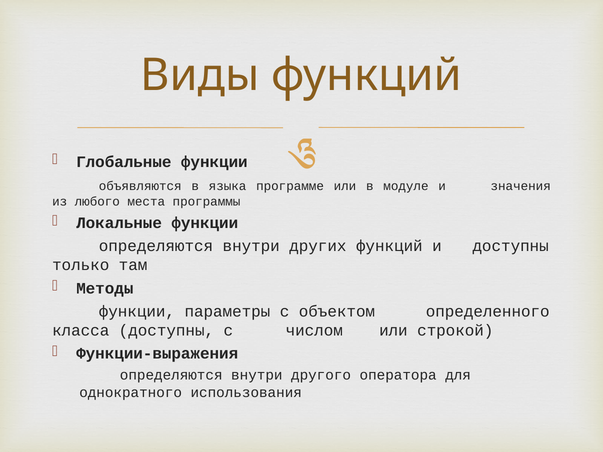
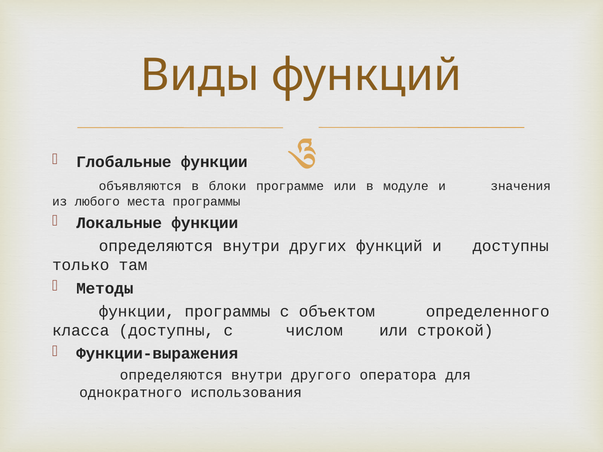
языка: языка -> блоки
функции параметры: параметры -> программы
